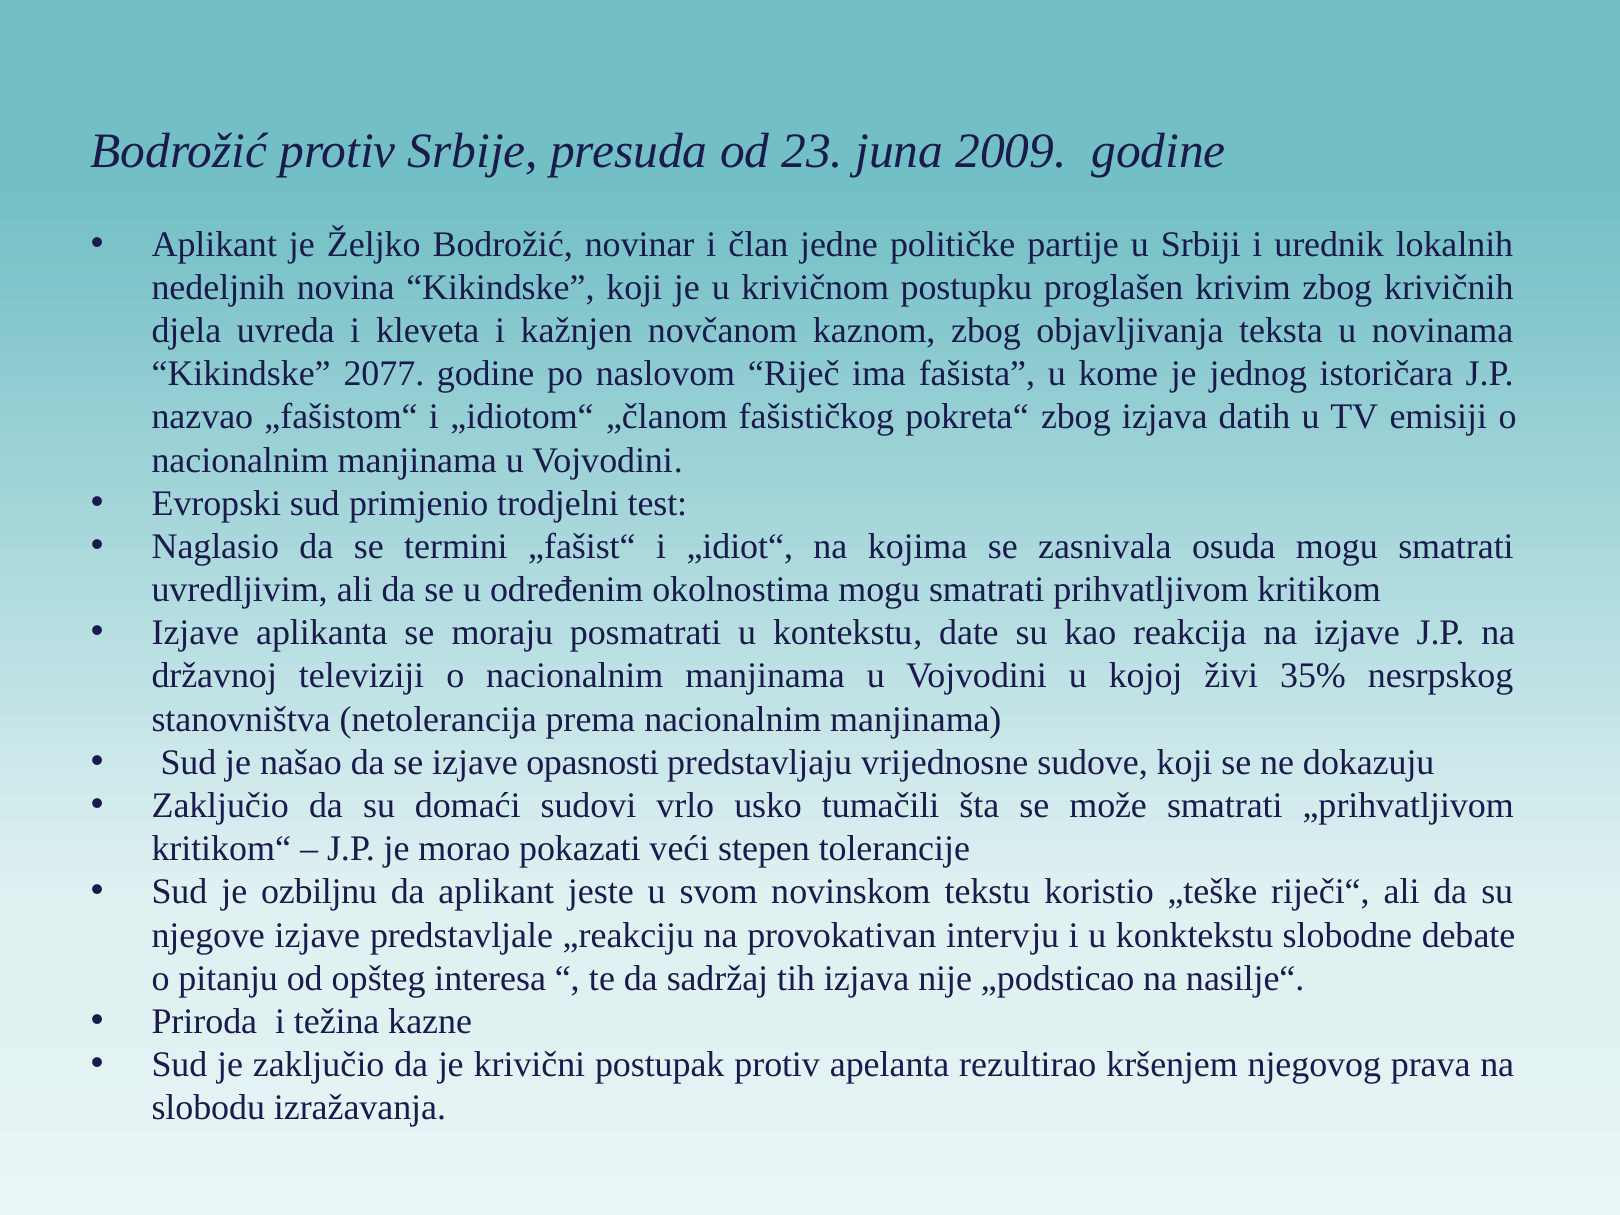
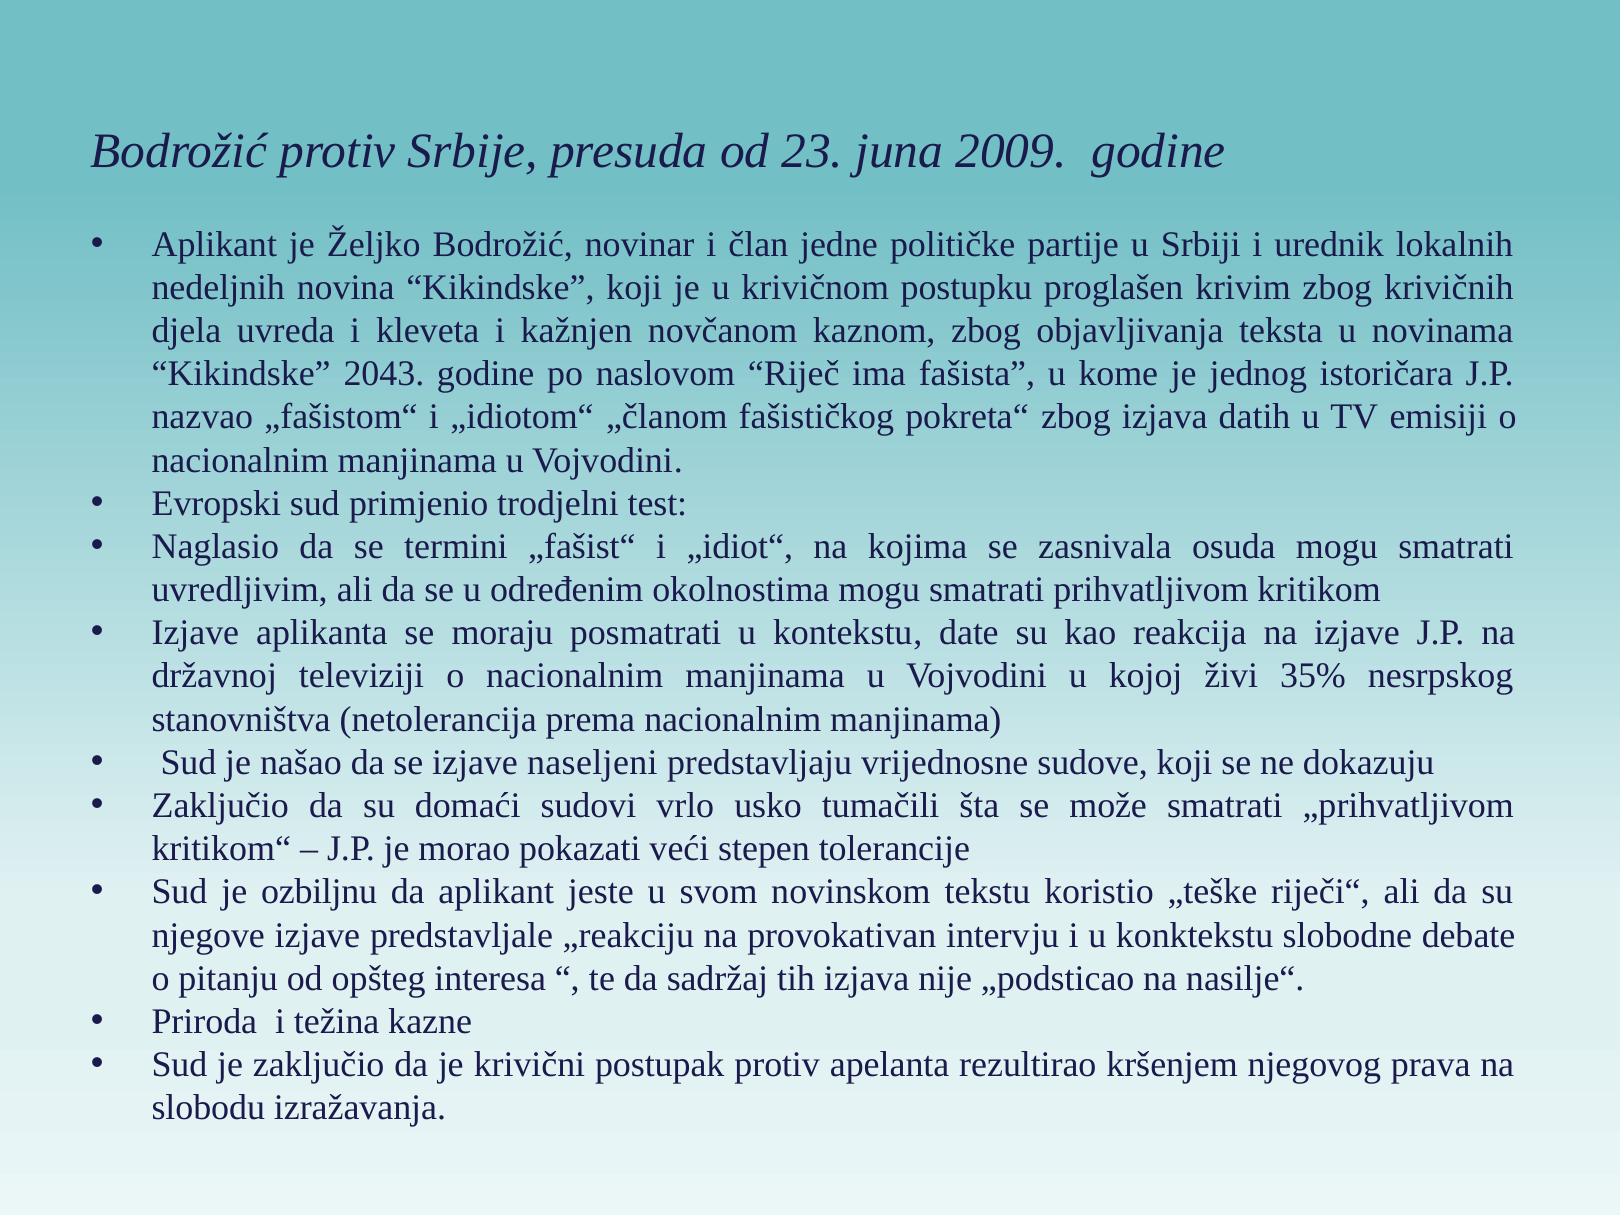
2077: 2077 -> 2043
opasnosti: opasnosti -> naseljeni
